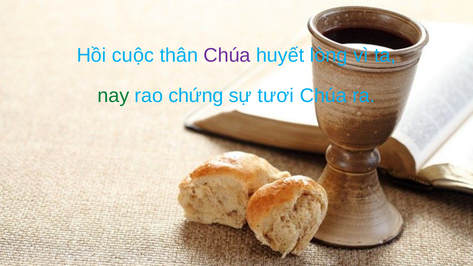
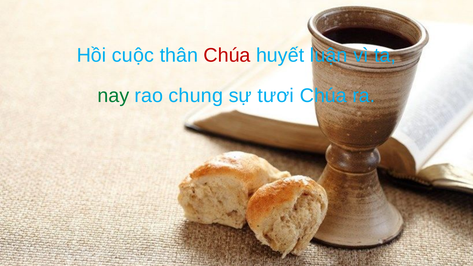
Chúa at (227, 55) colour: purple -> red
lòng: lòng -> luận
chứng: chứng -> chung
